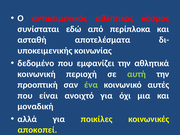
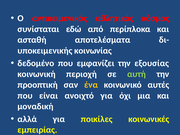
αθλητικά: αθλητικά -> εξουσίας
ένα colour: light green -> yellow
αποκοπεί: αποκοπεί -> εμπειρίας
